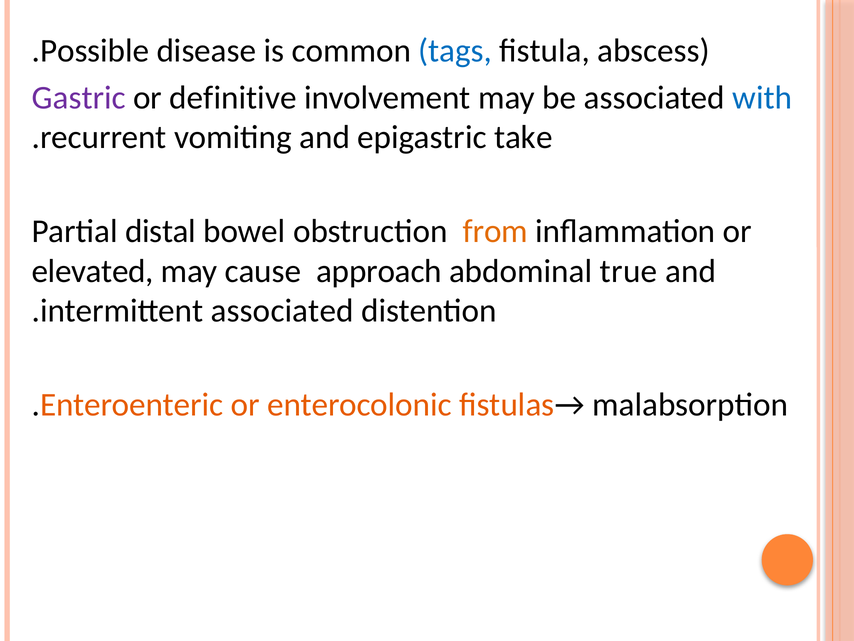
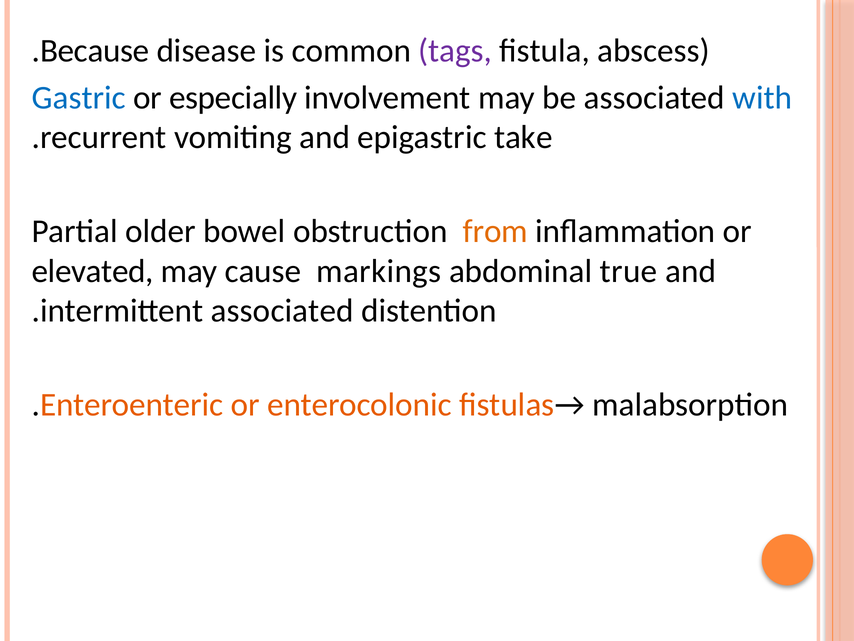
Possible: Possible -> Because
tags colour: blue -> purple
Gastric colour: purple -> blue
definitive: definitive -> especially
distal: distal -> older
approach: approach -> markings
